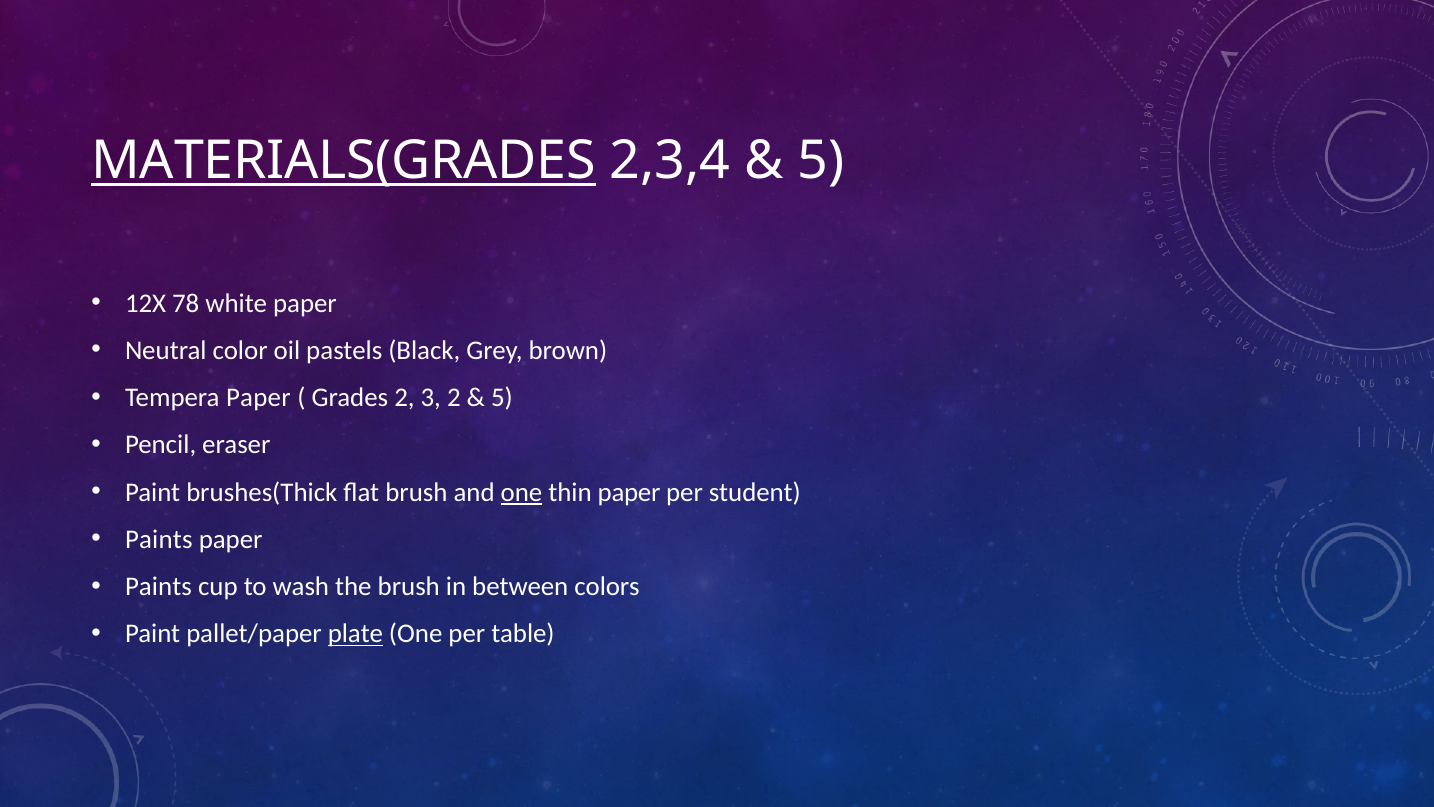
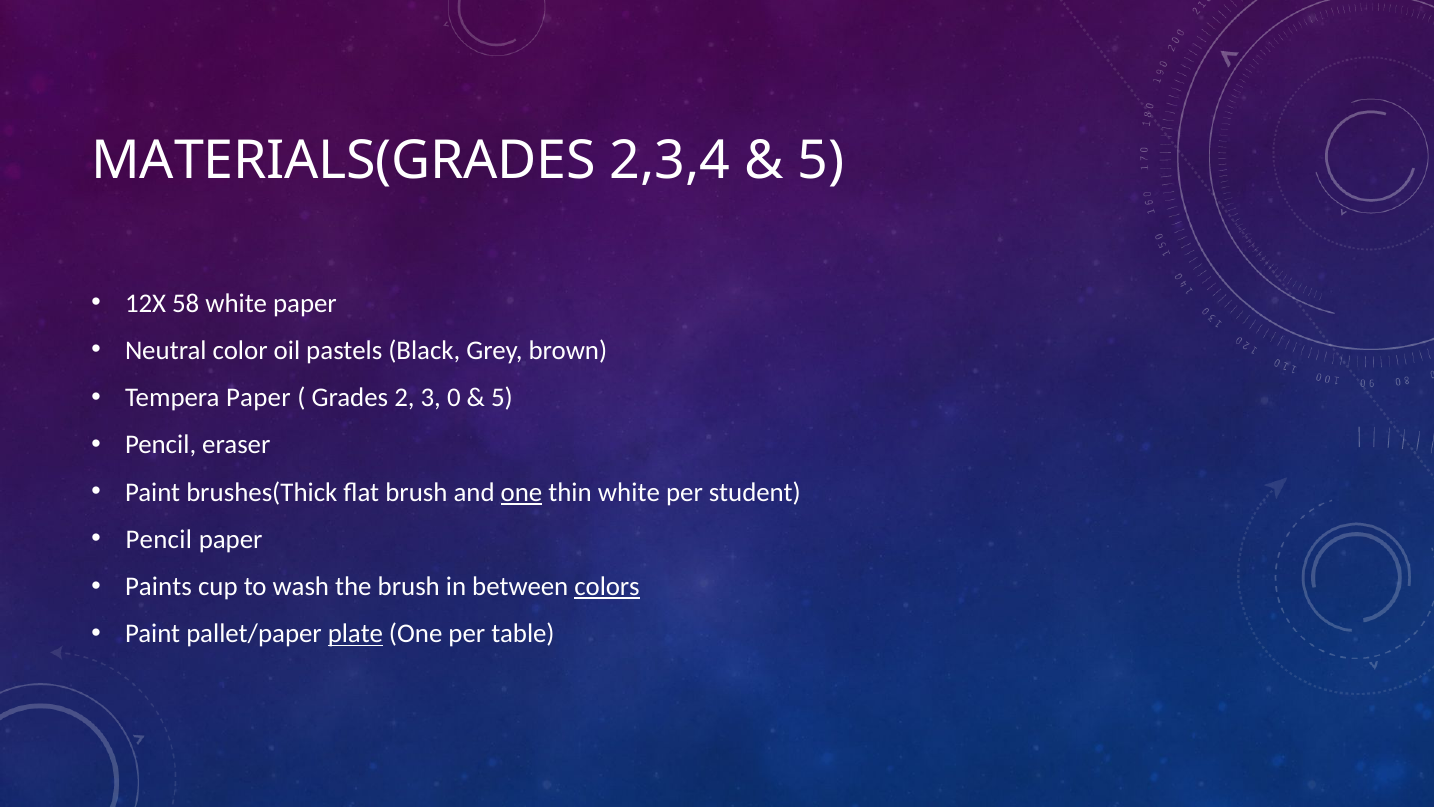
MATERIALS(GRADES underline: present -> none
78: 78 -> 58
3 2: 2 -> 0
thin paper: paper -> white
Paints at (159, 539): Paints -> Pencil
colors underline: none -> present
